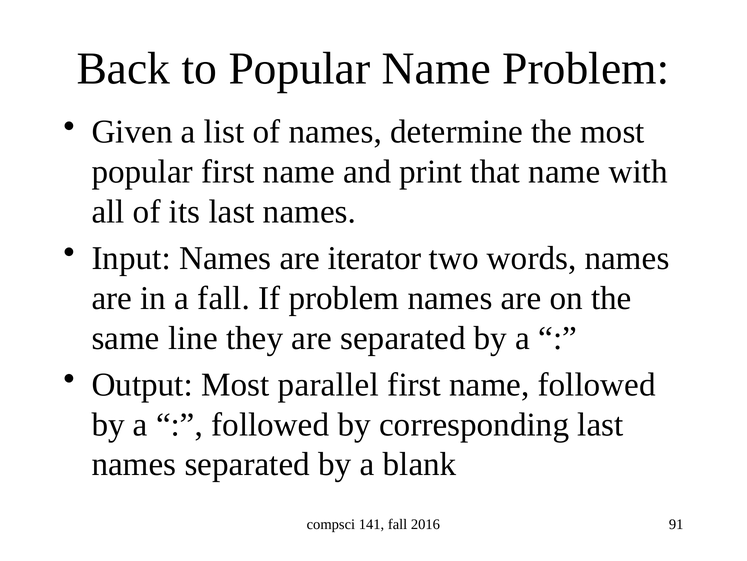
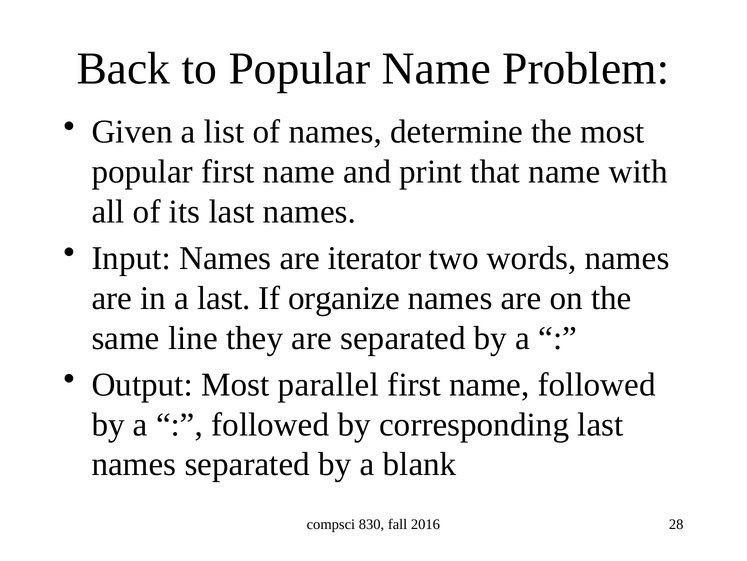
a fall: fall -> last
If problem: problem -> organize
141: 141 -> 830
91: 91 -> 28
